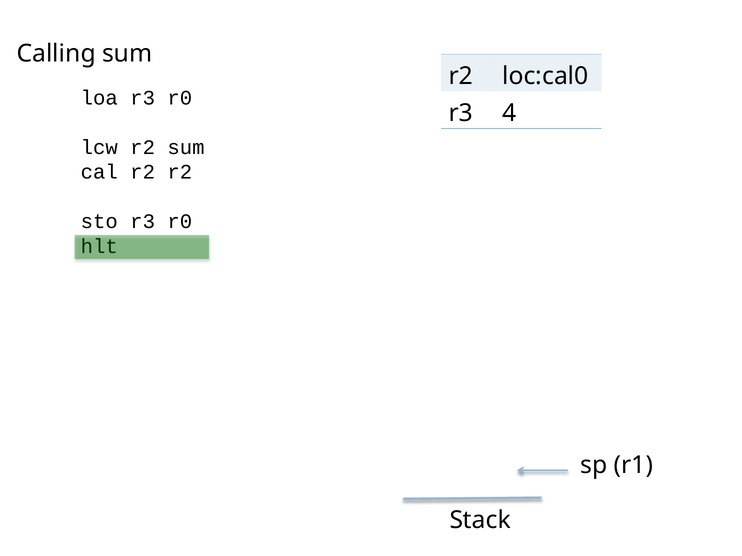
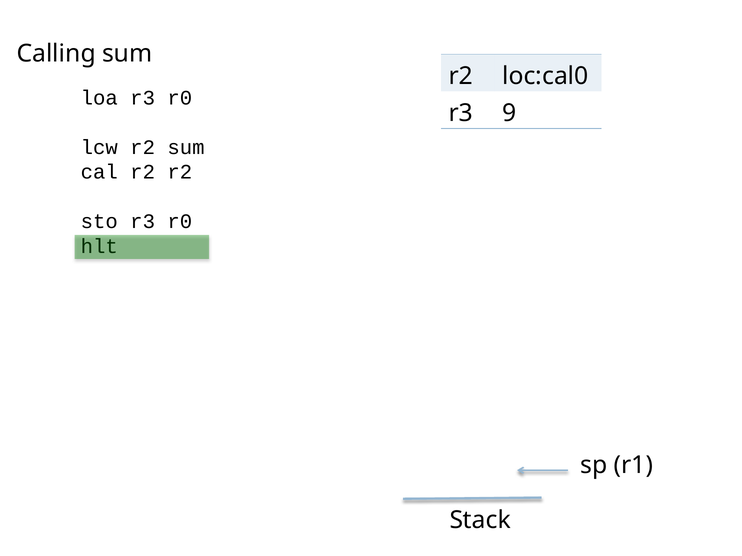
4: 4 -> 9
